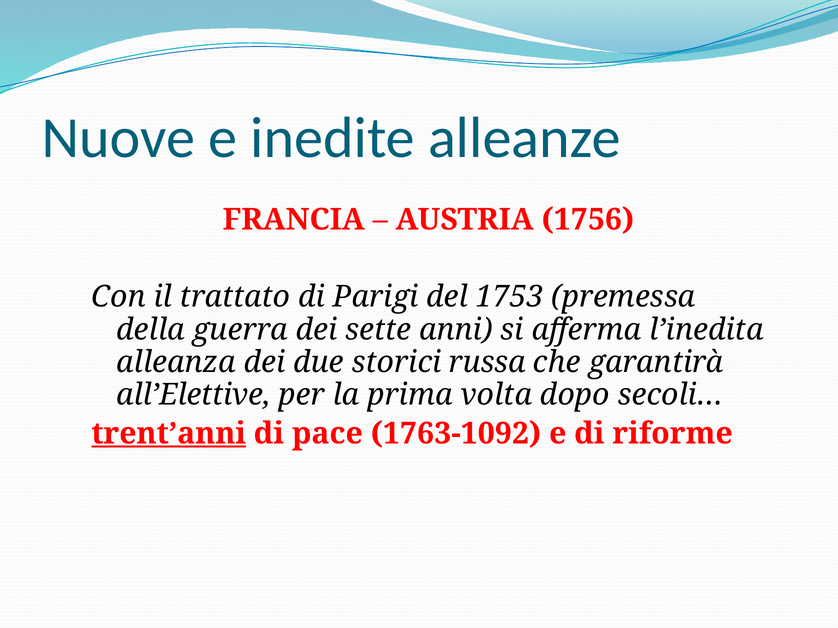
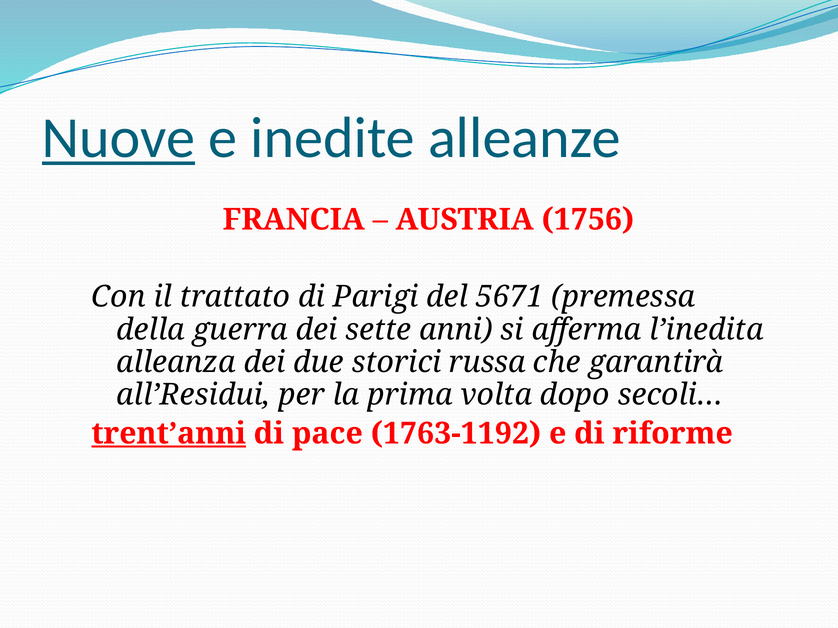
Nuove underline: none -> present
1753: 1753 -> 5671
all’Elettive: all’Elettive -> all’Residui
1763-1092: 1763-1092 -> 1763-1192
